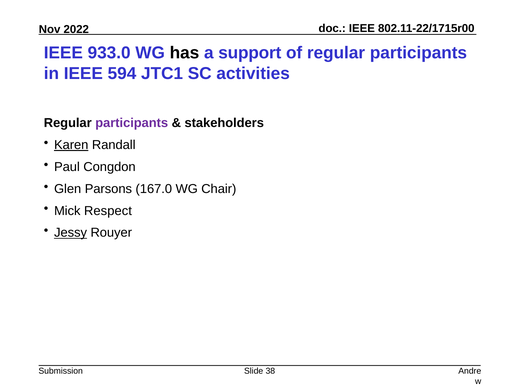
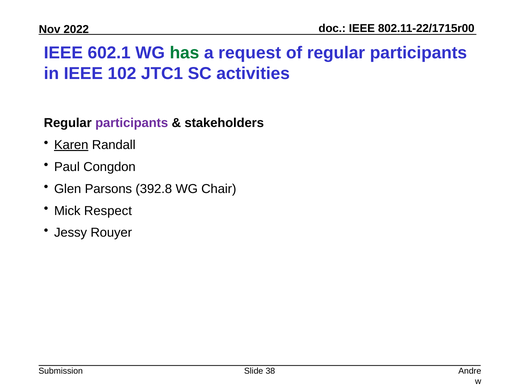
933.0: 933.0 -> 602.1
has colour: black -> green
support: support -> request
594: 594 -> 102
167.0: 167.0 -> 392.8
Jessy underline: present -> none
